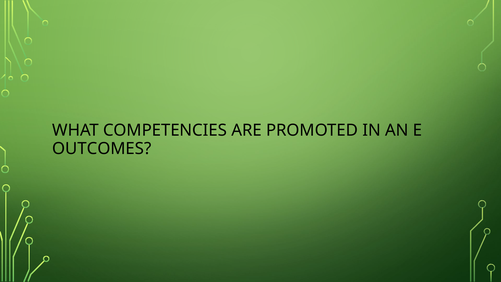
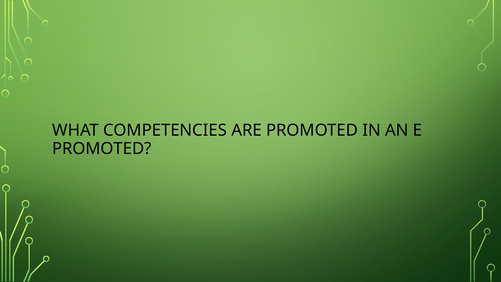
OUTCOMES at (102, 148): OUTCOMES -> PROMOTED
